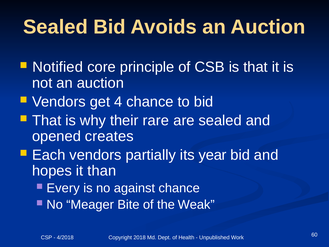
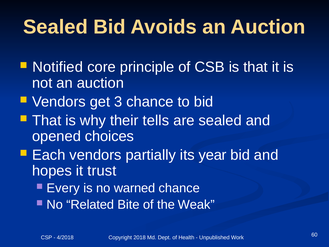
4: 4 -> 3
rare: rare -> tells
creates: creates -> choices
than: than -> trust
against: against -> warned
Meager: Meager -> Related
